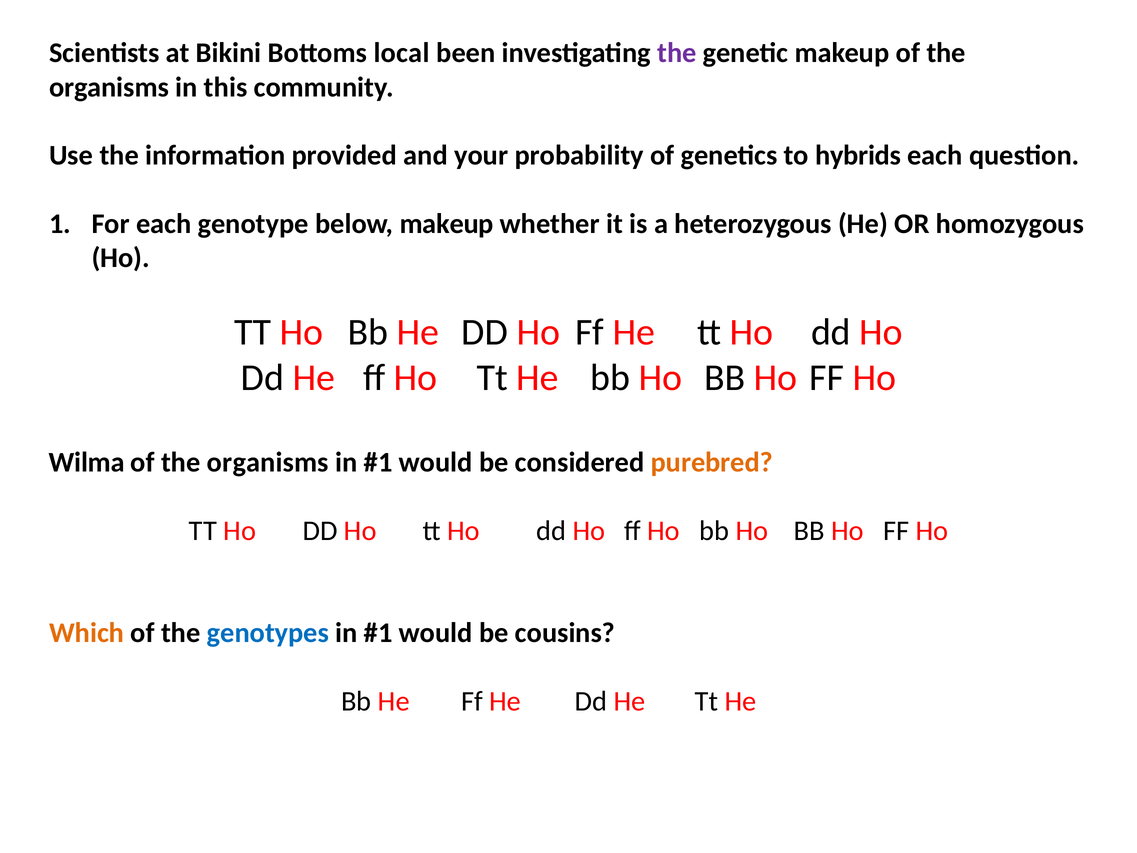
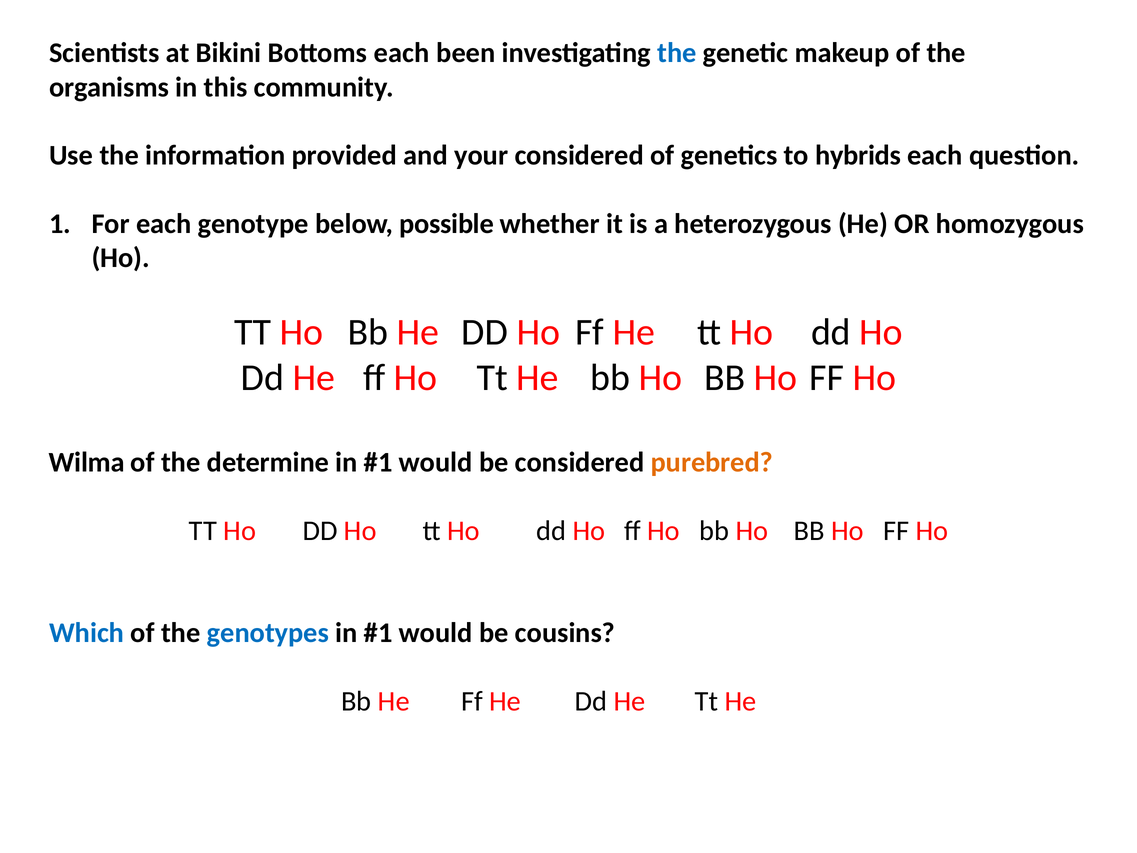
Bottoms local: local -> each
the at (677, 53) colour: purple -> blue
your probability: probability -> considered
below makeup: makeup -> possible
organisms at (268, 462): organisms -> determine
Which colour: orange -> blue
